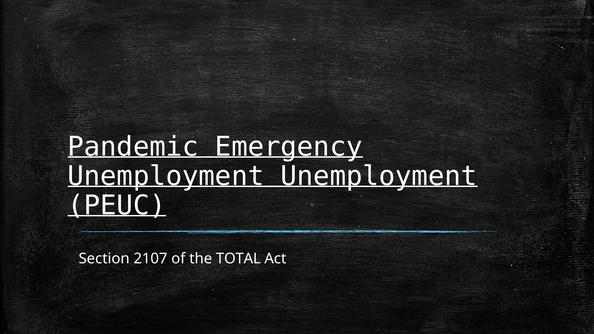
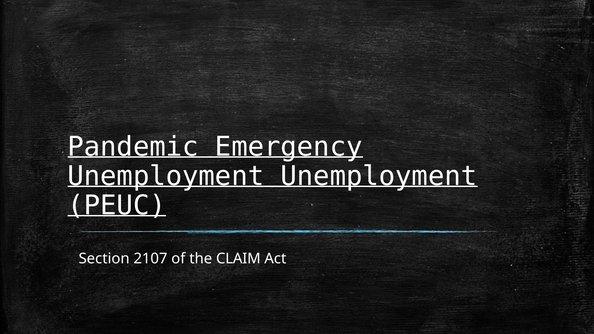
TOTAL: TOTAL -> CLAIM
